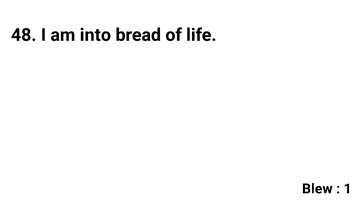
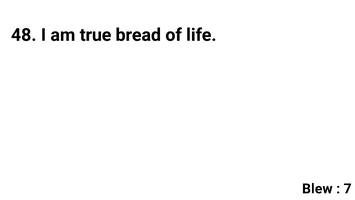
into: into -> true
1: 1 -> 7
